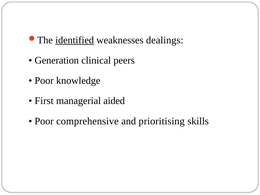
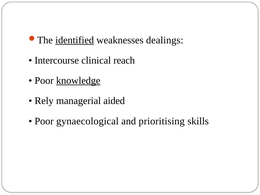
Generation: Generation -> Intercourse
peers: peers -> reach
knowledge underline: none -> present
First: First -> Rely
comprehensive: comprehensive -> gynaecological
